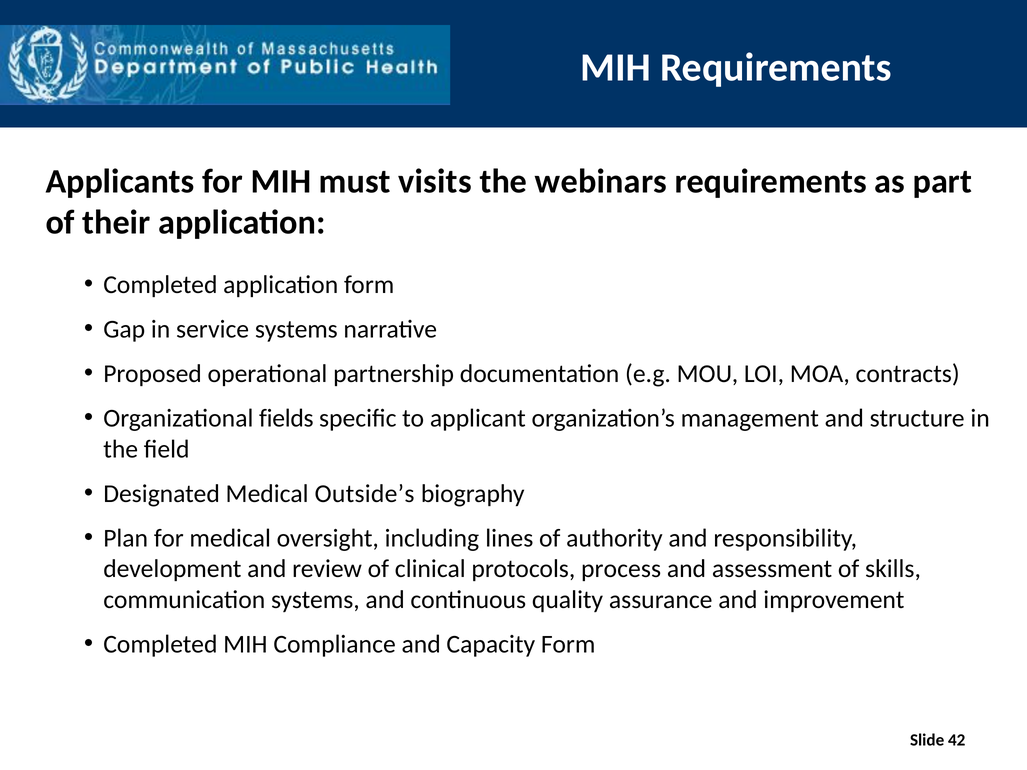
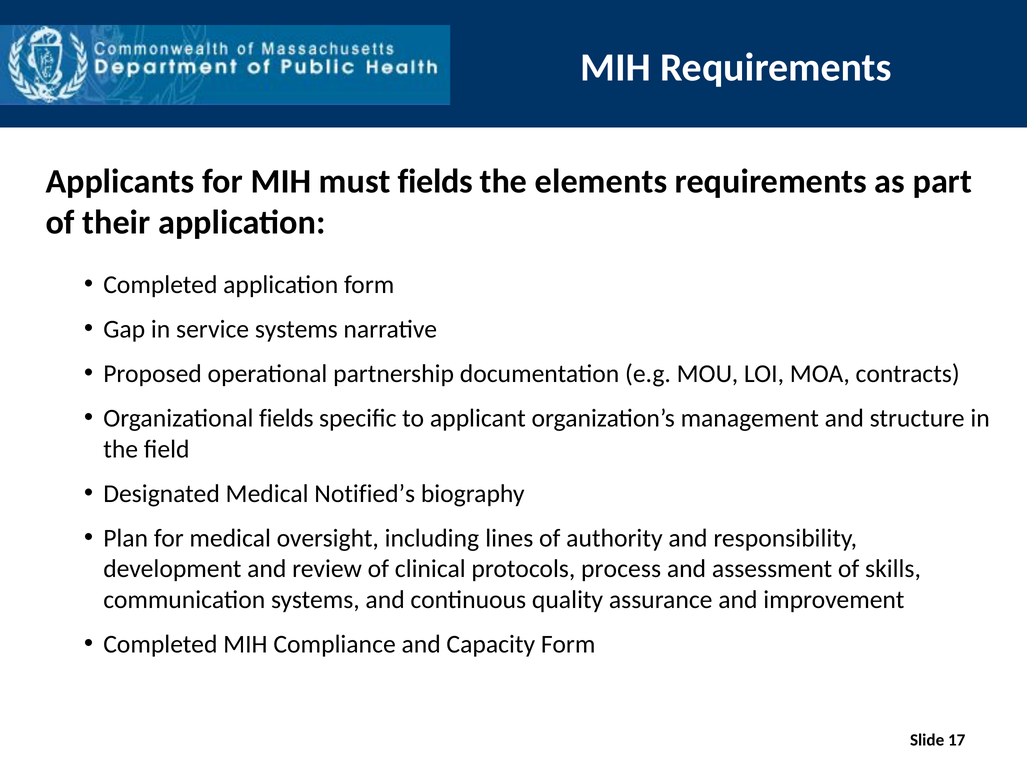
must visits: visits -> fields
webinars: webinars -> elements
Outside’s: Outside’s -> Notified’s
42: 42 -> 17
